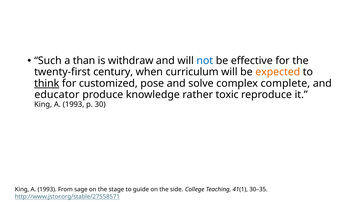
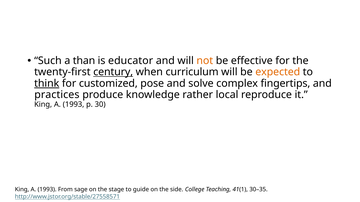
withdraw: withdraw -> educator
not colour: blue -> orange
century underline: none -> present
complete: complete -> fingertips
educator: educator -> practices
toxic: toxic -> local
